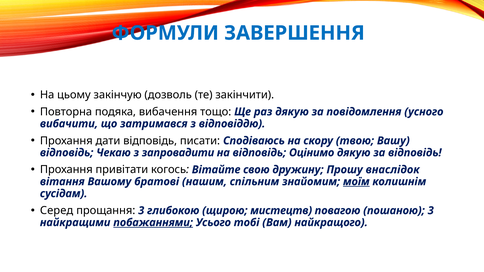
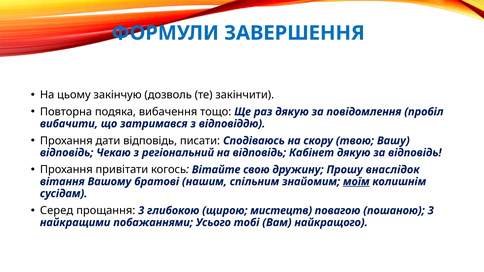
усного: усного -> пробіл
запровадити: запровадити -> регіональний
Оцінимо: Оцінимо -> Кабінет
побажаннями underline: present -> none
